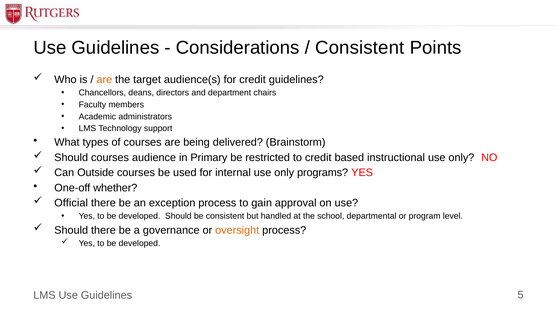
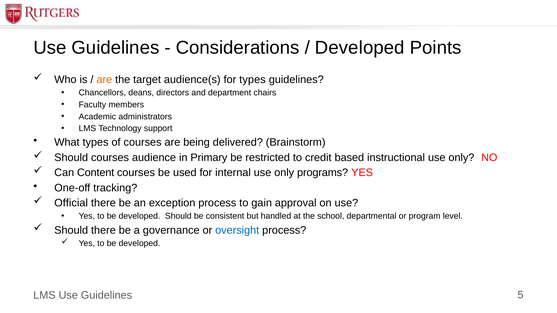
Consistent at (360, 48): Consistent -> Developed
for credit: credit -> types
Outside: Outside -> Content
whether: whether -> tracking
oversight colour: orange -> blue
